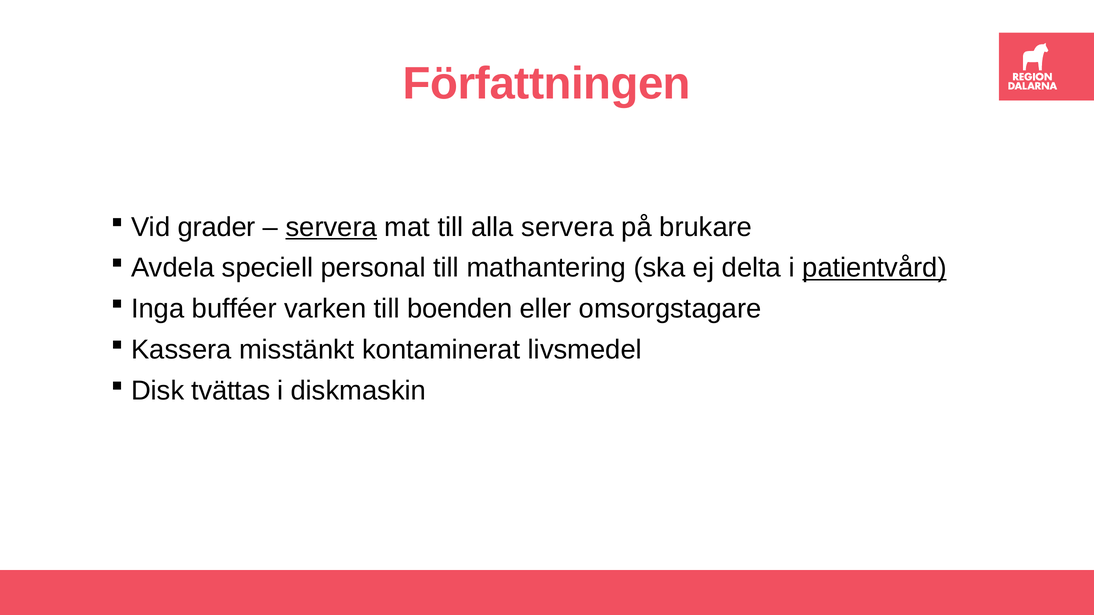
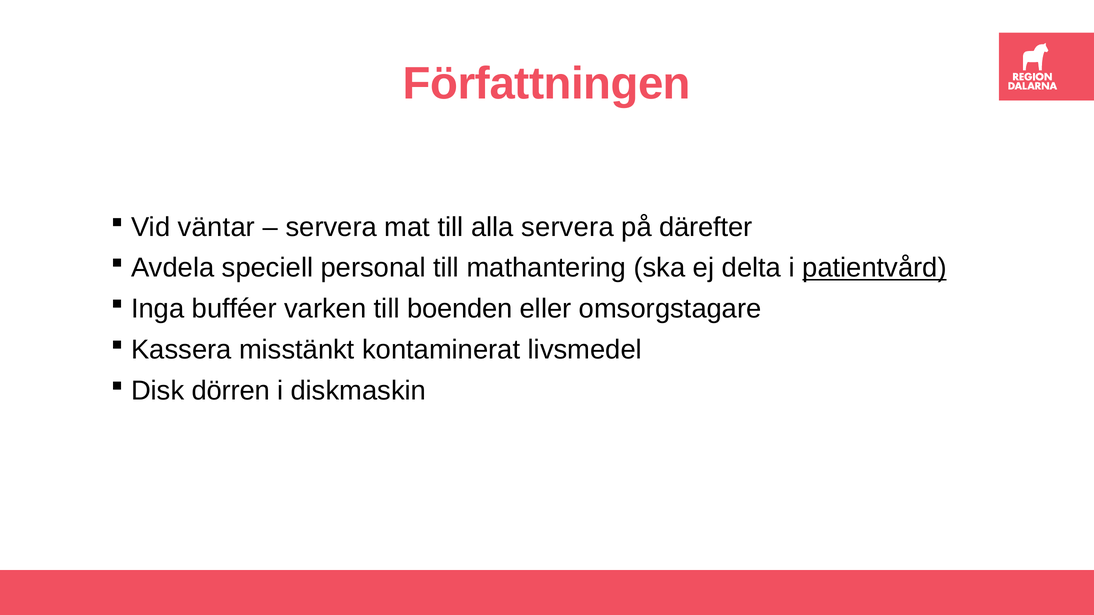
grader: grader -> väntar
servera at (331, 227) underline: present -> none
brukare: brukare -> därefter
tvättas: tvättas -> dörren
